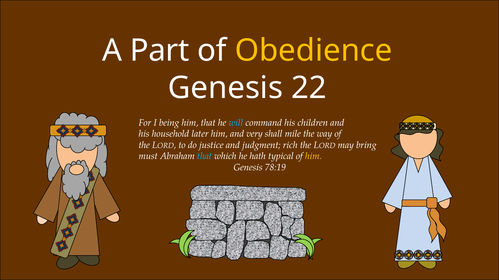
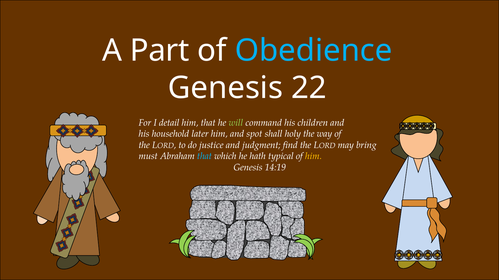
Obedience colour: yellow -> light blue
being: being -> detail
will colour: light blue -> light green
very: very -> spot
mile: mile -> holy
rich: rich -> find
78:19: 78:19 -> 14:19
